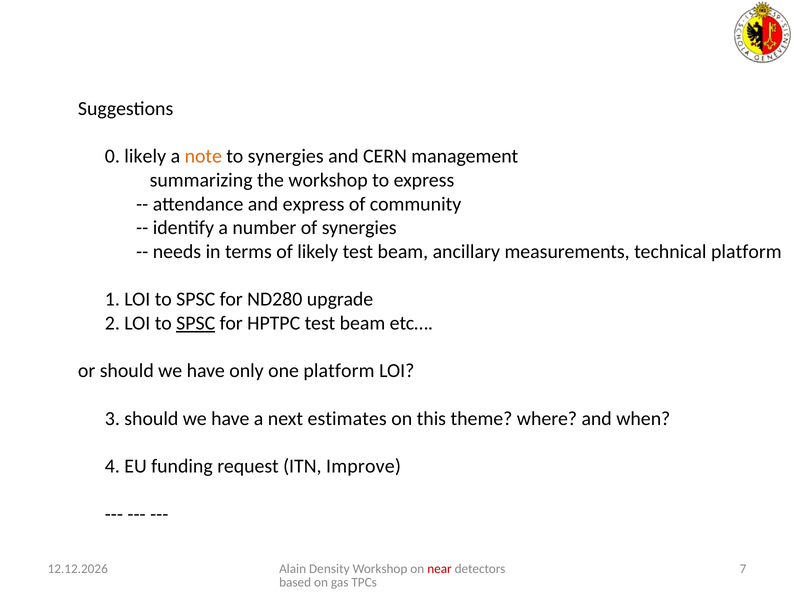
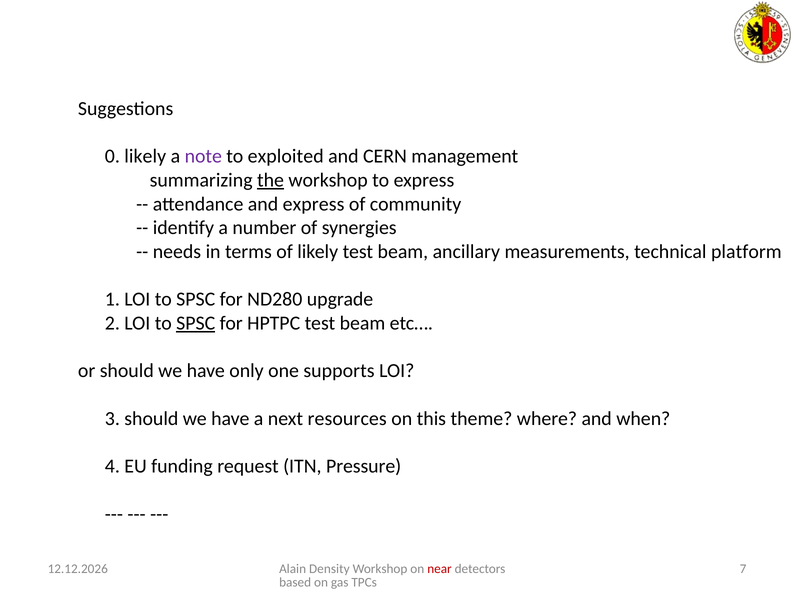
note colour: orange -> purple
to synergies: synergies -> exploited
the underline: none -> present
one platform: platform -> supports
estimates: estimates -> resources
Improve: Improve -> Pressure
